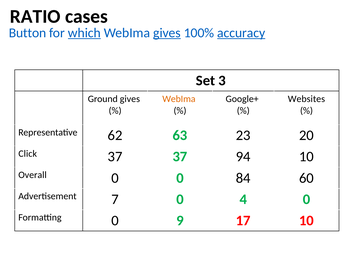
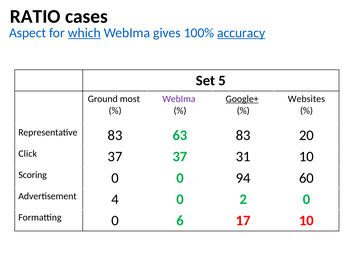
Button: Button -> Aspect
gives at (167, 33) underline: present -> none
3: 3 -> 5
Ground gives: gives -> most
WebIma at (179, 99) colour: orange -> purple
Google+ underline: none -> present
Representative 62: 62 -> 83
63 23: 23 -> 83
94: 94 -> 31
Overall: Overall -> Scoring
84: 84 -> 94
7: 7 -> 4
4: 4 -> 2
9: 9 -> 6
